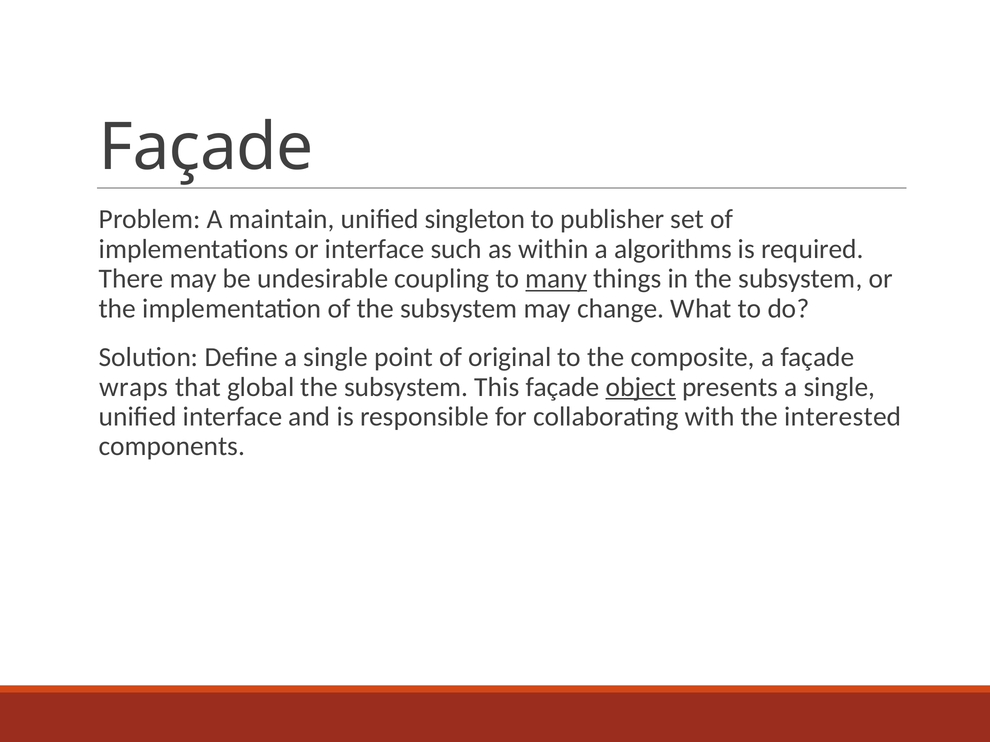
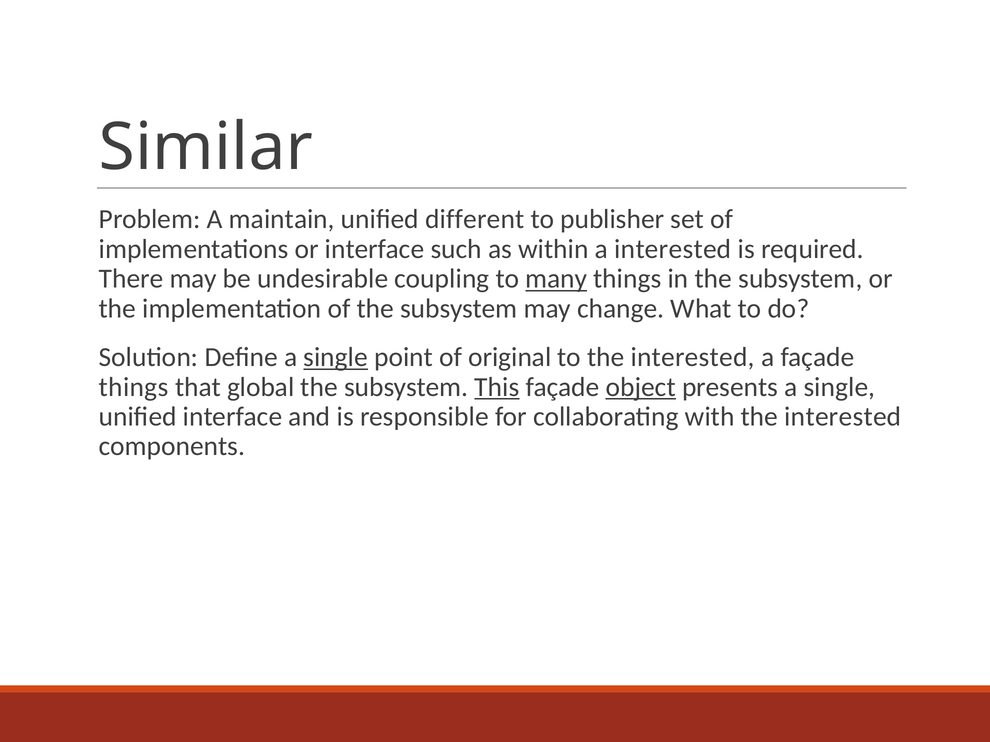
Façade at (206, 148): Façade -> Similar
singleton: singleton -> different
a algorithms: algorithms -> interested
single at (336, 358) underline: none -> present
to the composite: composite -> interested
wraps at (134, 387): wraps -> things
This underline: none -> present
